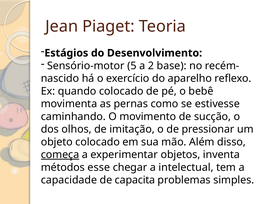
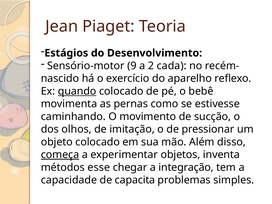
5: 5 -> 9
base: base -> cada
quando underline: none -> present
intelectual: intelectual -> integração
